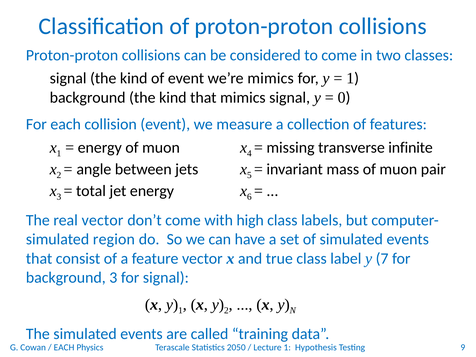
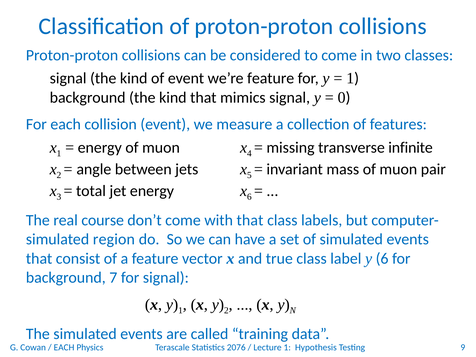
we’re mimics: mimics -> feature
real vector: vector -> course
with high: high -> that
y 7: 7 -> 6
background 3: 3 -> 7
2050: 2050 -> 2076
